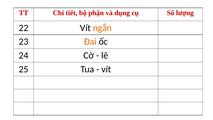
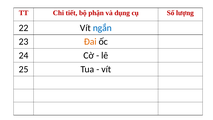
ngắn colour: orange -> blue
